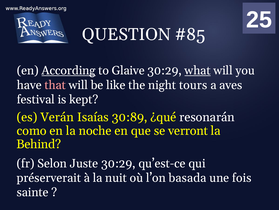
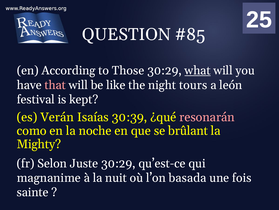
According underline: present -> none
Glaive: Glaive -> Those
aves: aves -> león
30:89: 30:89 -> 30:39
resonarán colour: white -> pink
verront: verront -> brûlant
Behind: Behind -> Mighty
préserverait: préserverait -> magnanime
